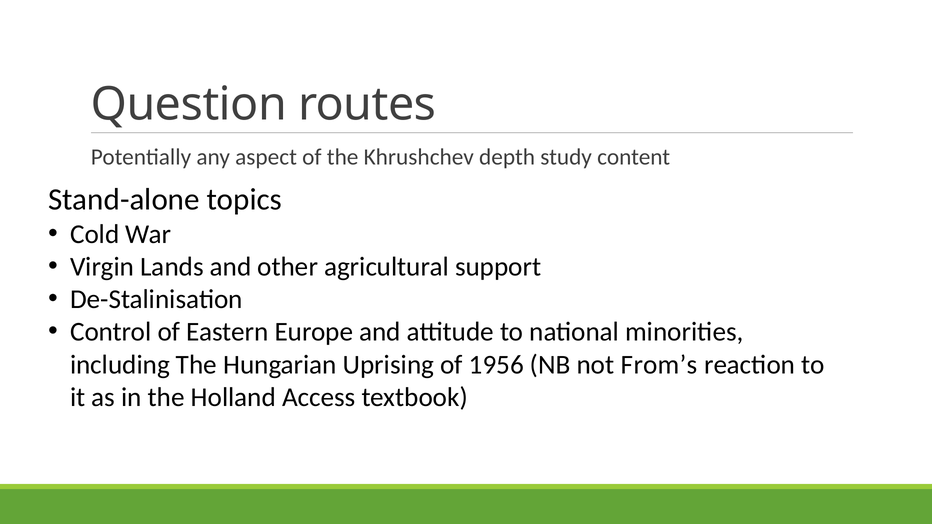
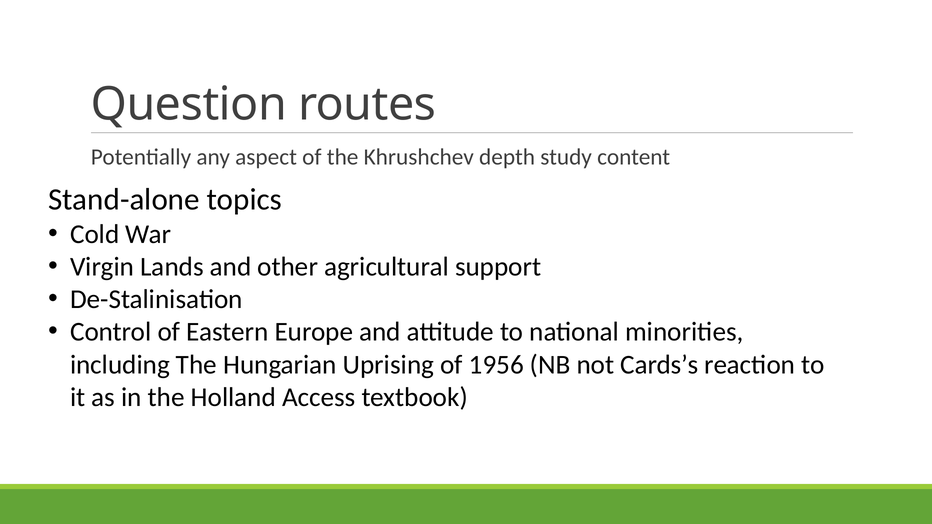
From’s: From’s -> Cards’s
